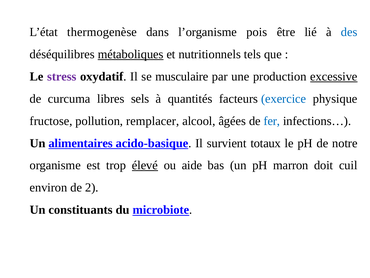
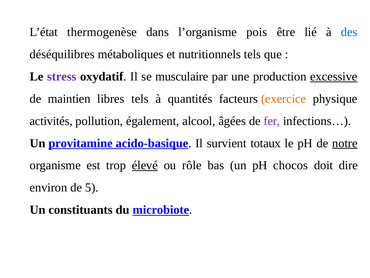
métaboliques underline: present -> none
curcuma: curcuma -> maintien
libres sels: sels -> tels
exercice colour: blue -> orange
fructose: fructose -> activités
remplacer: remplacer -> également
fer colour: blue -> purple
alimentaires: alimentaires -> provitamine
notre underline: none -> present
aide: aide -> rôle
marron: marron -> chocos
cuil: cuil -> dire
2: 2 -> 5
